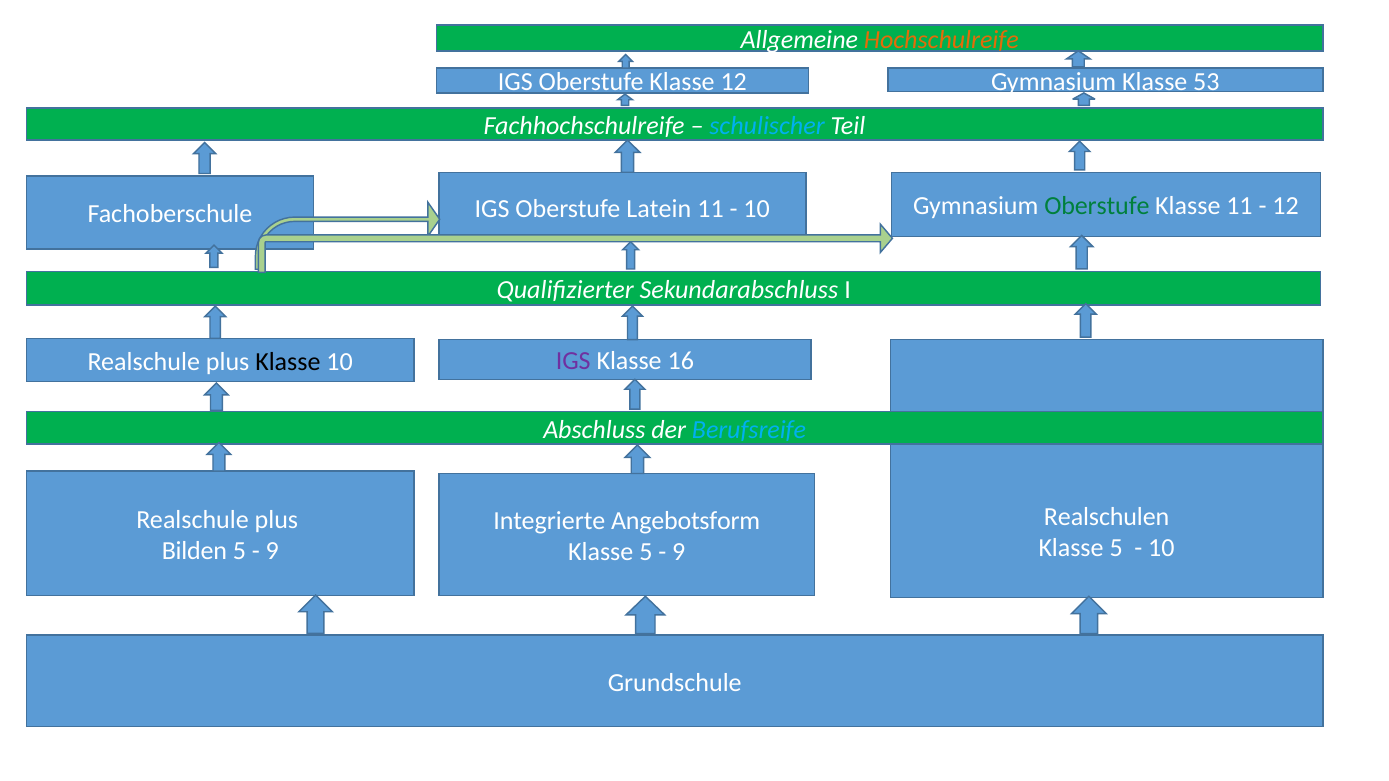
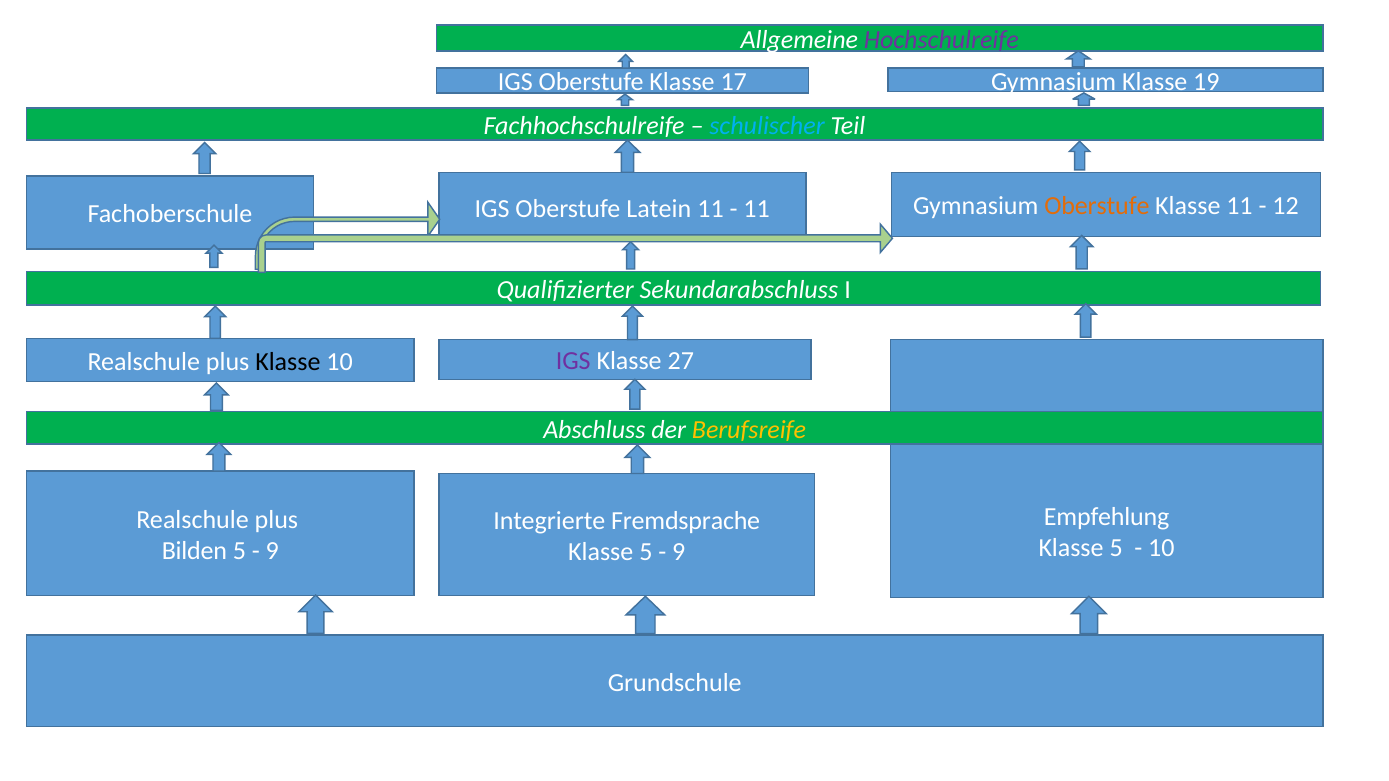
Hochschulreife colour: orange -> purple
Klasse 12: 12 -> 17
53: 53 -> 19
10 at (757, 209): 10 -> 11
Oberstufe at (1097, 206) colour: green -> orange
16: 16 -> 27
Berufsreife colour: light blue -> yellow
Realschulen: Realschulen -> Empfehlung
Angebotsform: Angebotsform -> Fremdsprache
